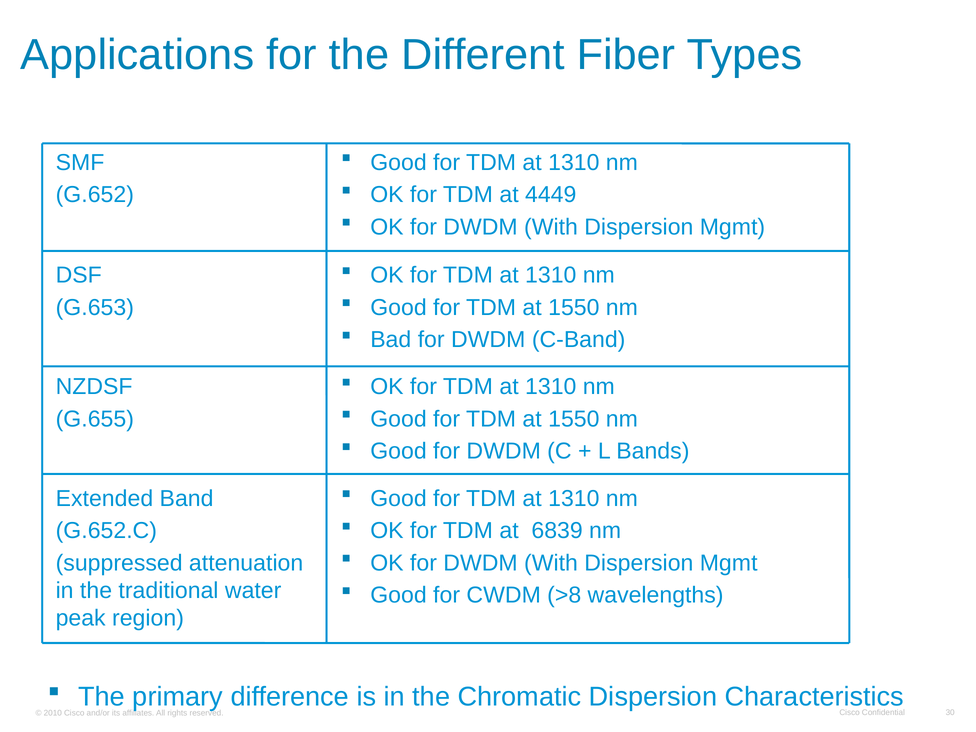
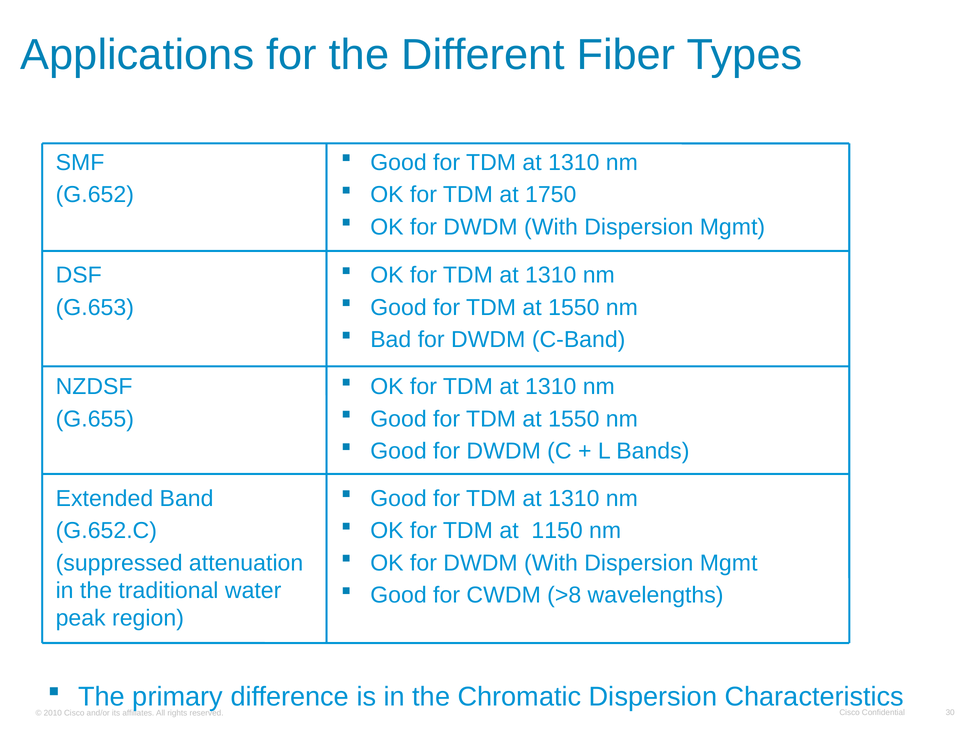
4449: 4449 -> 1750
6839: 6839 -> 1150
